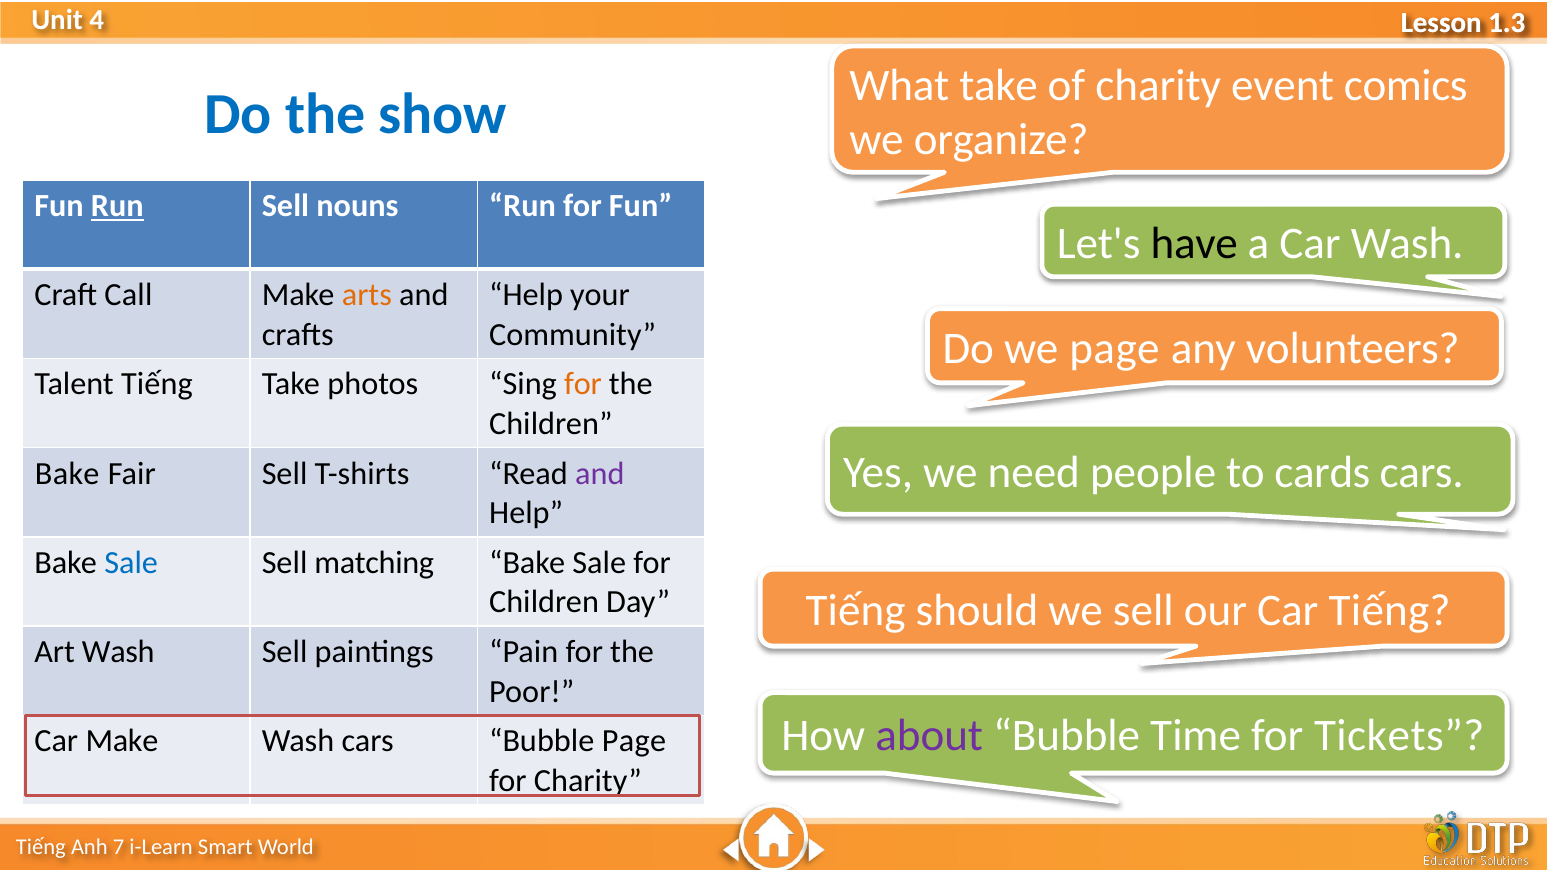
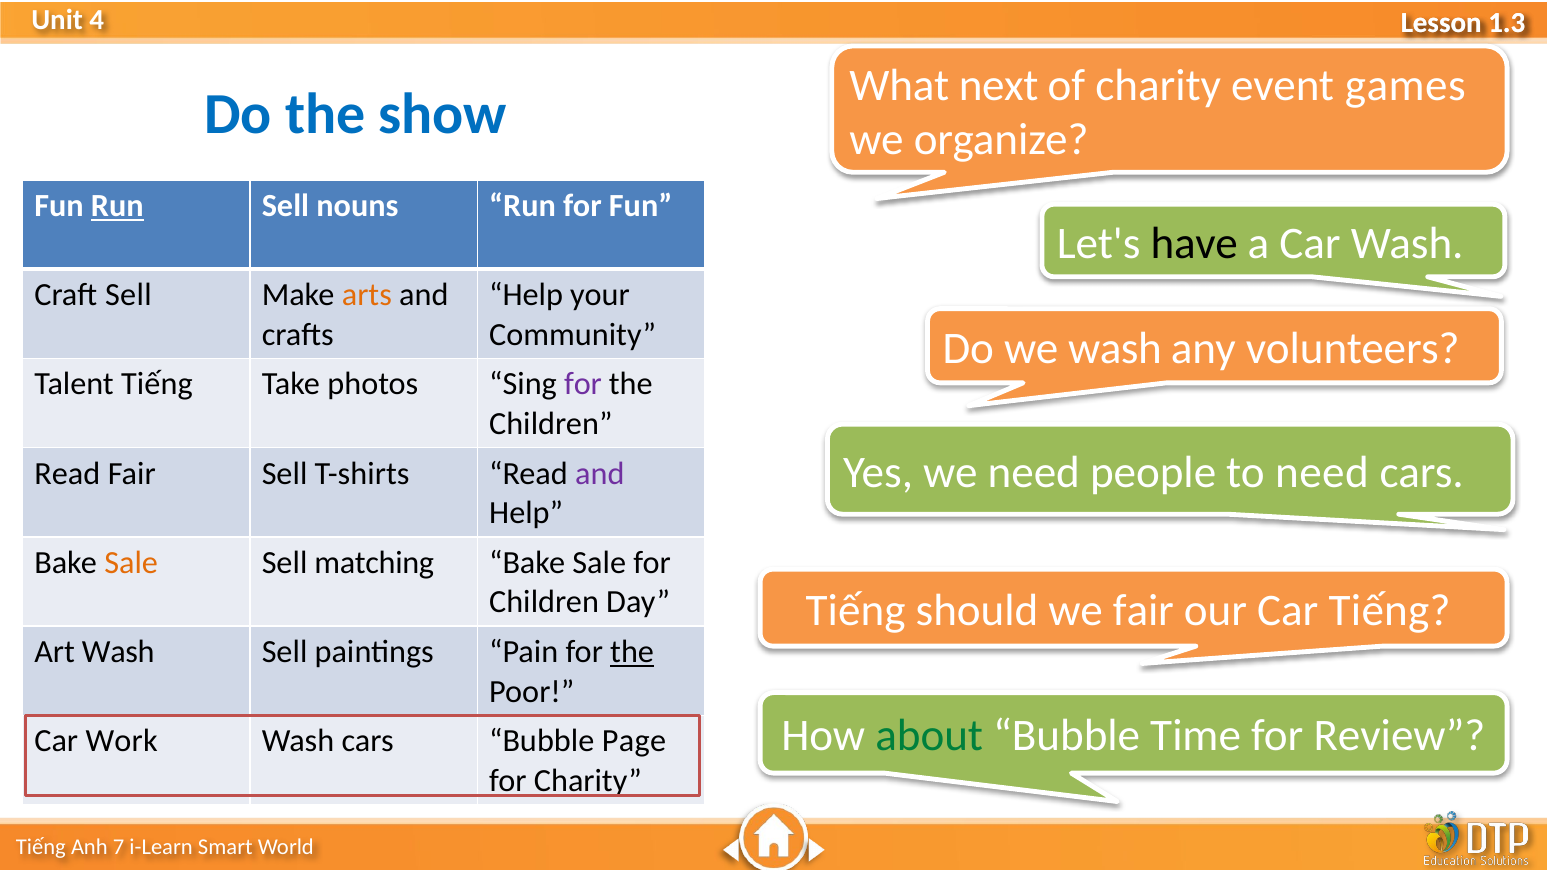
What take: take -> next
comics: comics -> games
Craft Call: Call -> Sell
we page: page -> wash
for at (583, 384) colour: orange -> purple
to cards: cards -> need
Bake at (67, 474): Bake -> Read
Sale at (131, 563) colour: blue -> orange
we sell: sell -> fair
the at (632, 652) underline: none -> present
about colour: purple -> green
Tickets: Tickets -> Review
Car Make: Make -> Work
